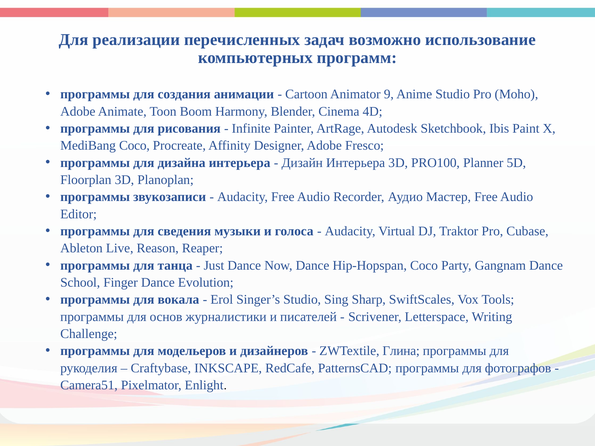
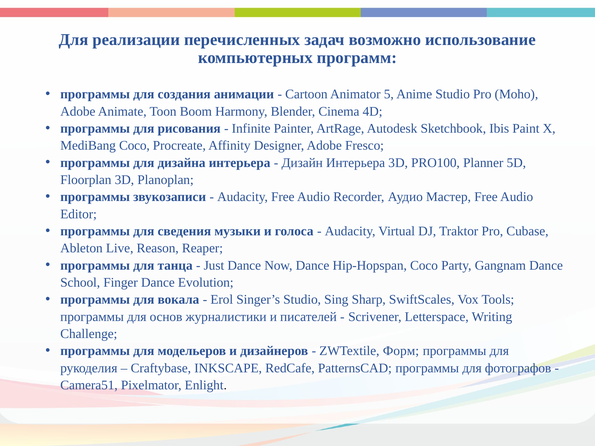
9: 9 -> 5
Глина: Глина -> Форм
